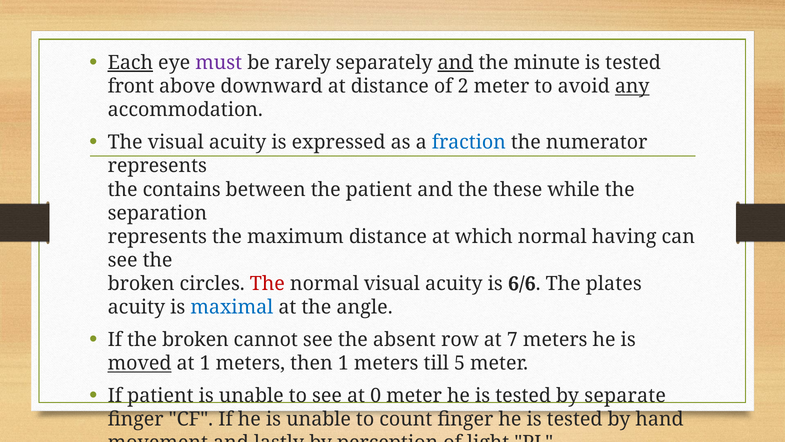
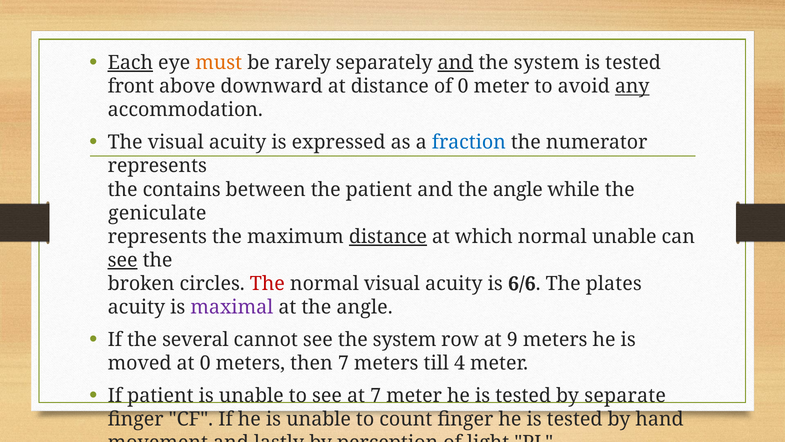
must colour: purple -> orange
minute at (547, 63): minute -> system
of 2: 2 -> 0
and the these: these -> angle
separation: separation -> geniculate
distance at (388, 236) underline: none -> present
normal having: having -> unable
see at (123, 260) underline: none -> present
maximal colour: blue -> purple
If the broken: broken -> several
see the absent: absent -> system
7: 7 -> 9
moved underline: present -> none
at 1: 1 -> 0
then 1: 1 -> 7
5: 5 -> 4
at 0: 0 -> 7
